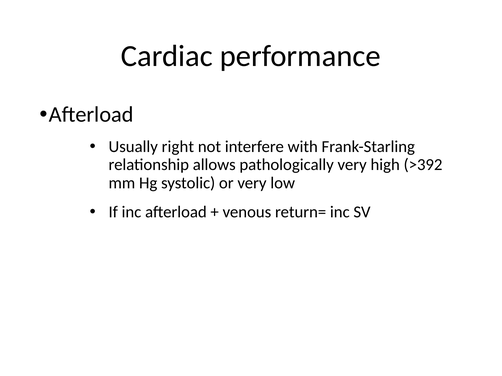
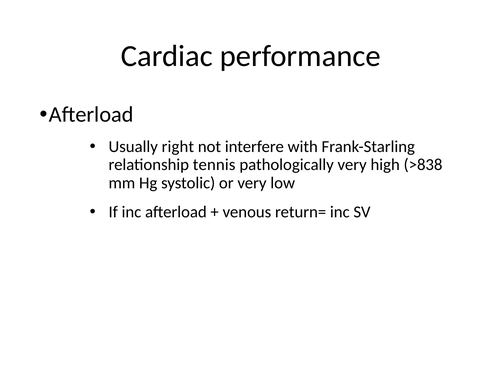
allows: allows -> tennis
>392: >392 -> >838
